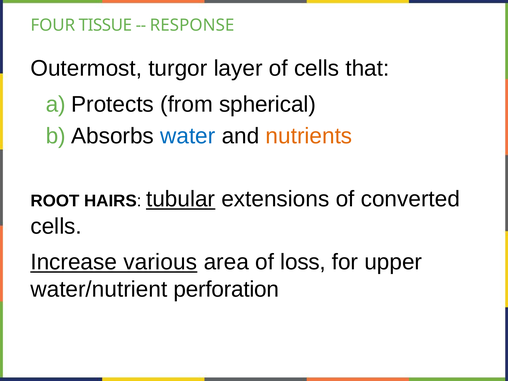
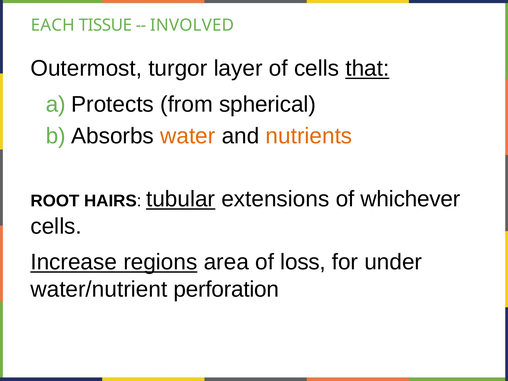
FOUR: FOUR -> EACH
RESPONSE: RESPONSE -> INVOLVED
that underline: none -> present
water colour: blue -> orange
converted: converted -> whichever
various: various -> regions
upper: upper -> under
